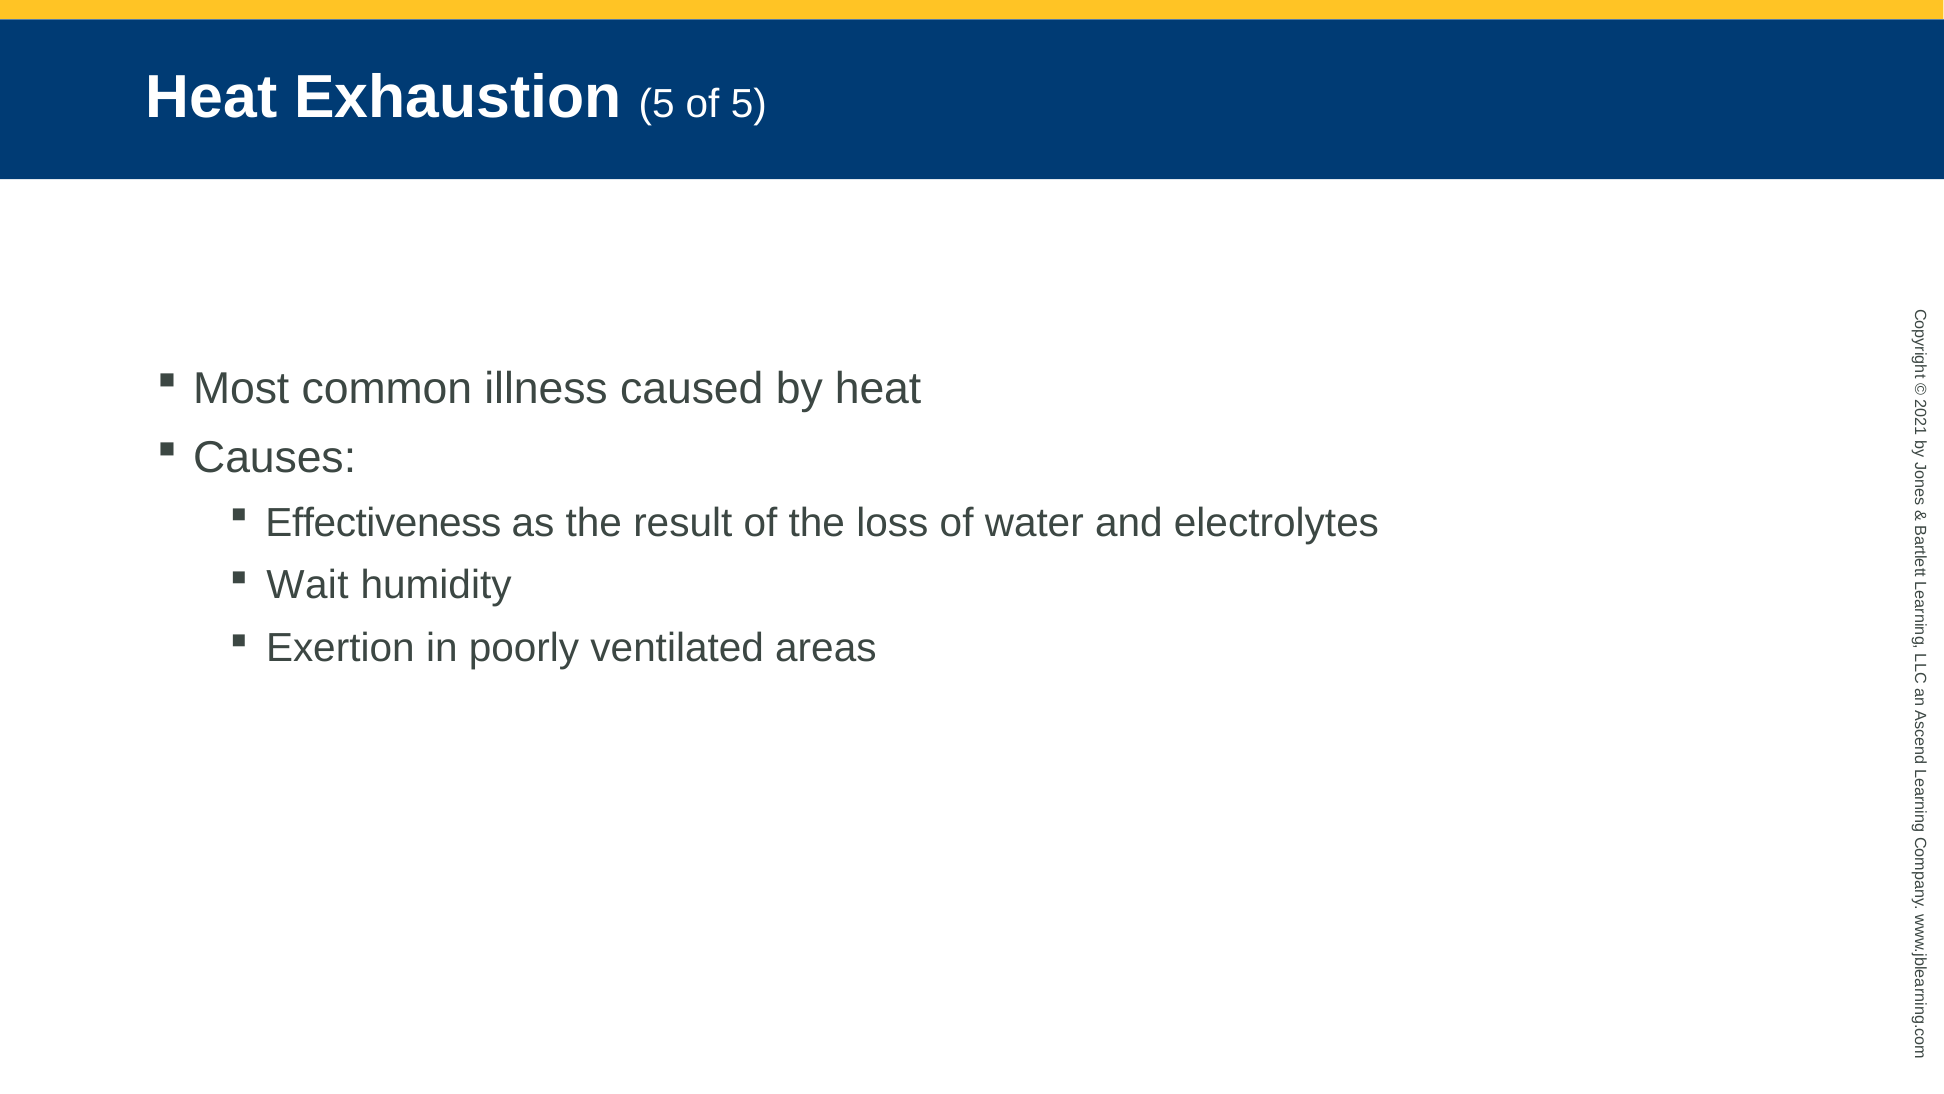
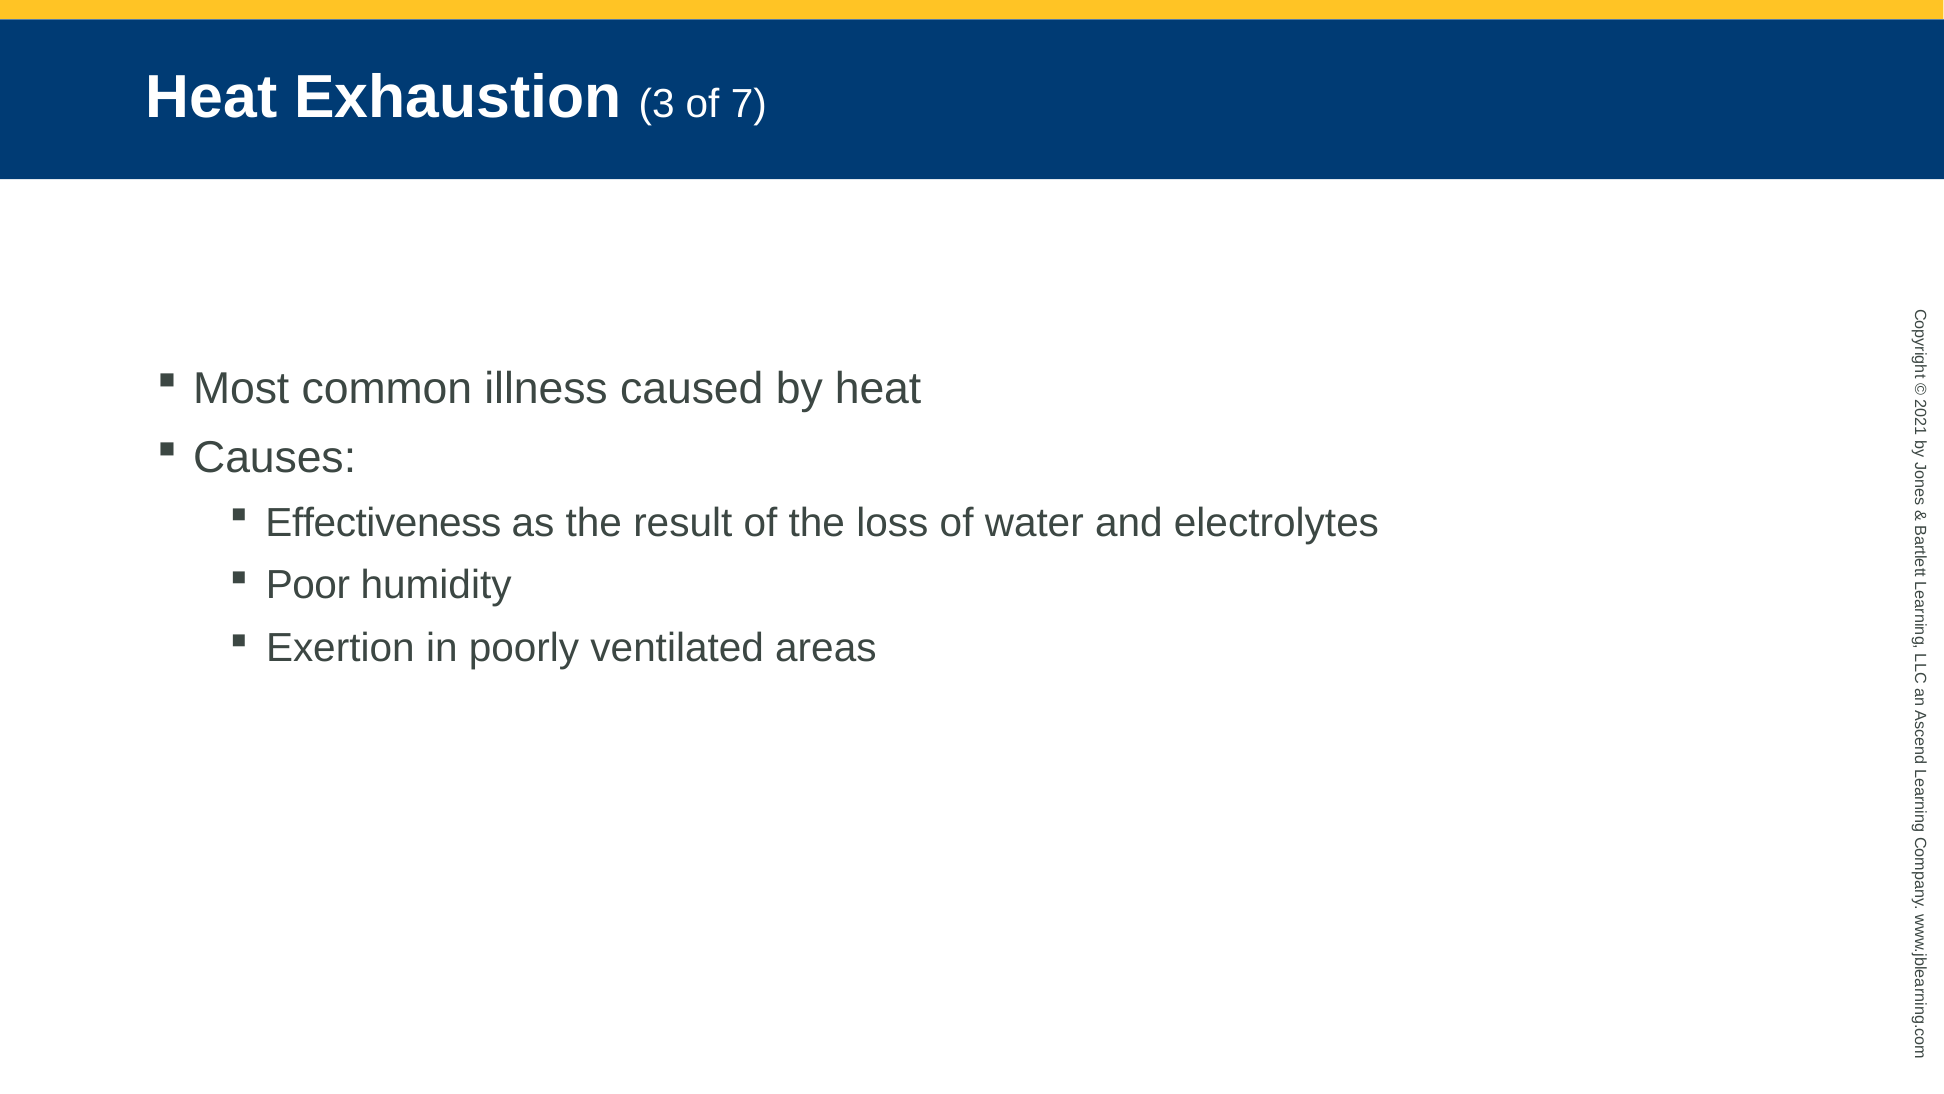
Exhaustion 5: 5 -> 3
of 5: 5 -> 7
Wait: Wait -> Poor
